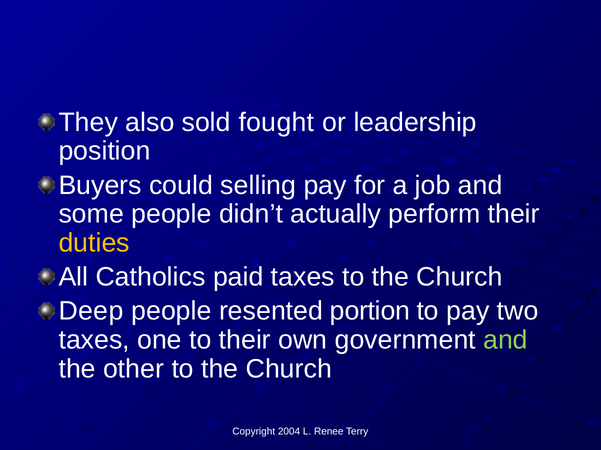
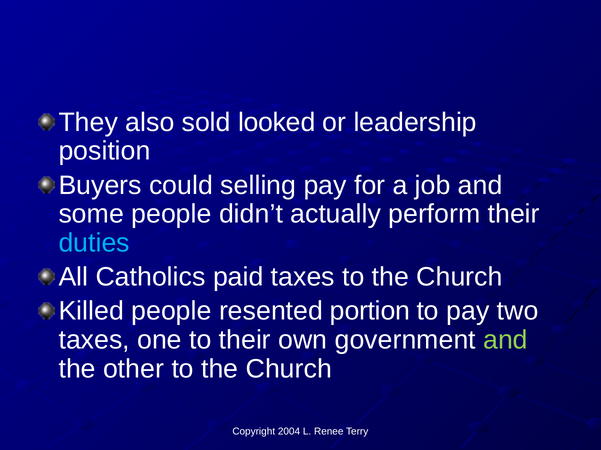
fought: fought -> looked
duties colour: yellow -> light blue
Deep: Deep -> Killed
